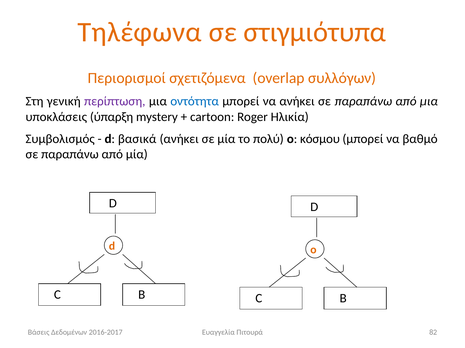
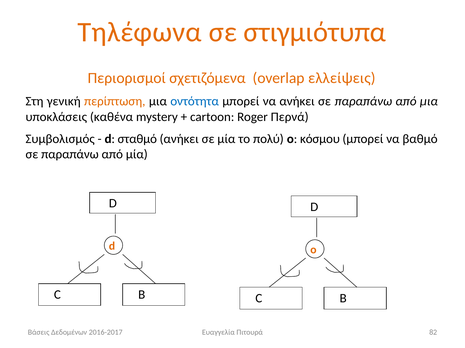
συλλόγων: συλλόγων -> ελλείψεις
περίπτωση colour: purple -> orange
ύπαρξη: ύπαρξη -> καθένα
Ηλικία: Ηλικία -> Περνά
βασικά: βασικά -> σταθμό
